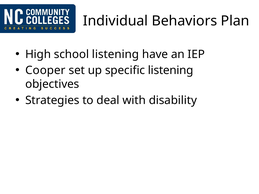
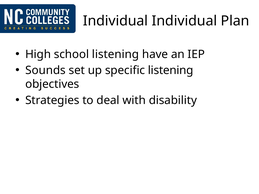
Individual Behaviors: Behaviors -> Individual
Cooper: Cooper -> Sounds
